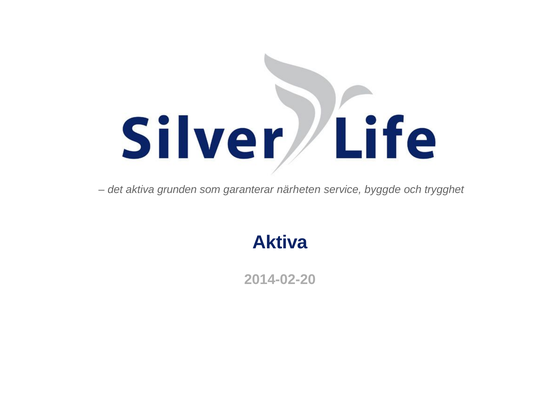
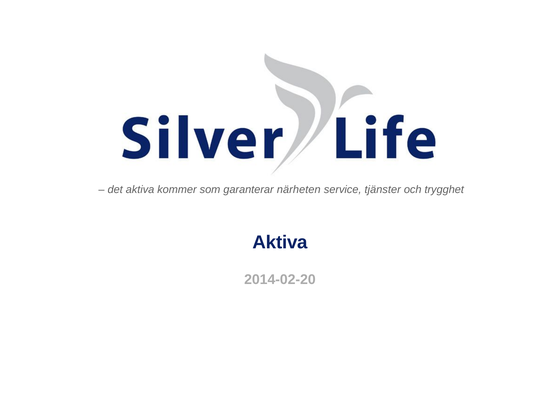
grunden: grunden -> kommer
byggde: byggde -> tjänster
